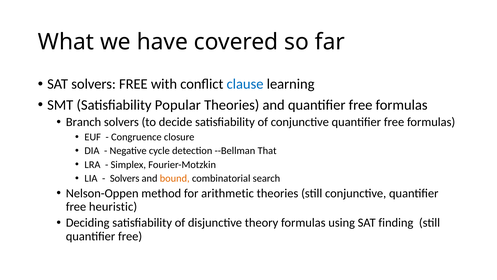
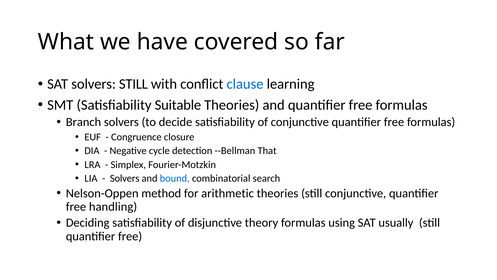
solvers FREE: FREE -> STILL
Popular: Popular -> Suitable
bound colour: orange -> blue
heuristic: heuristic -> handling
finding: finding -> usually
